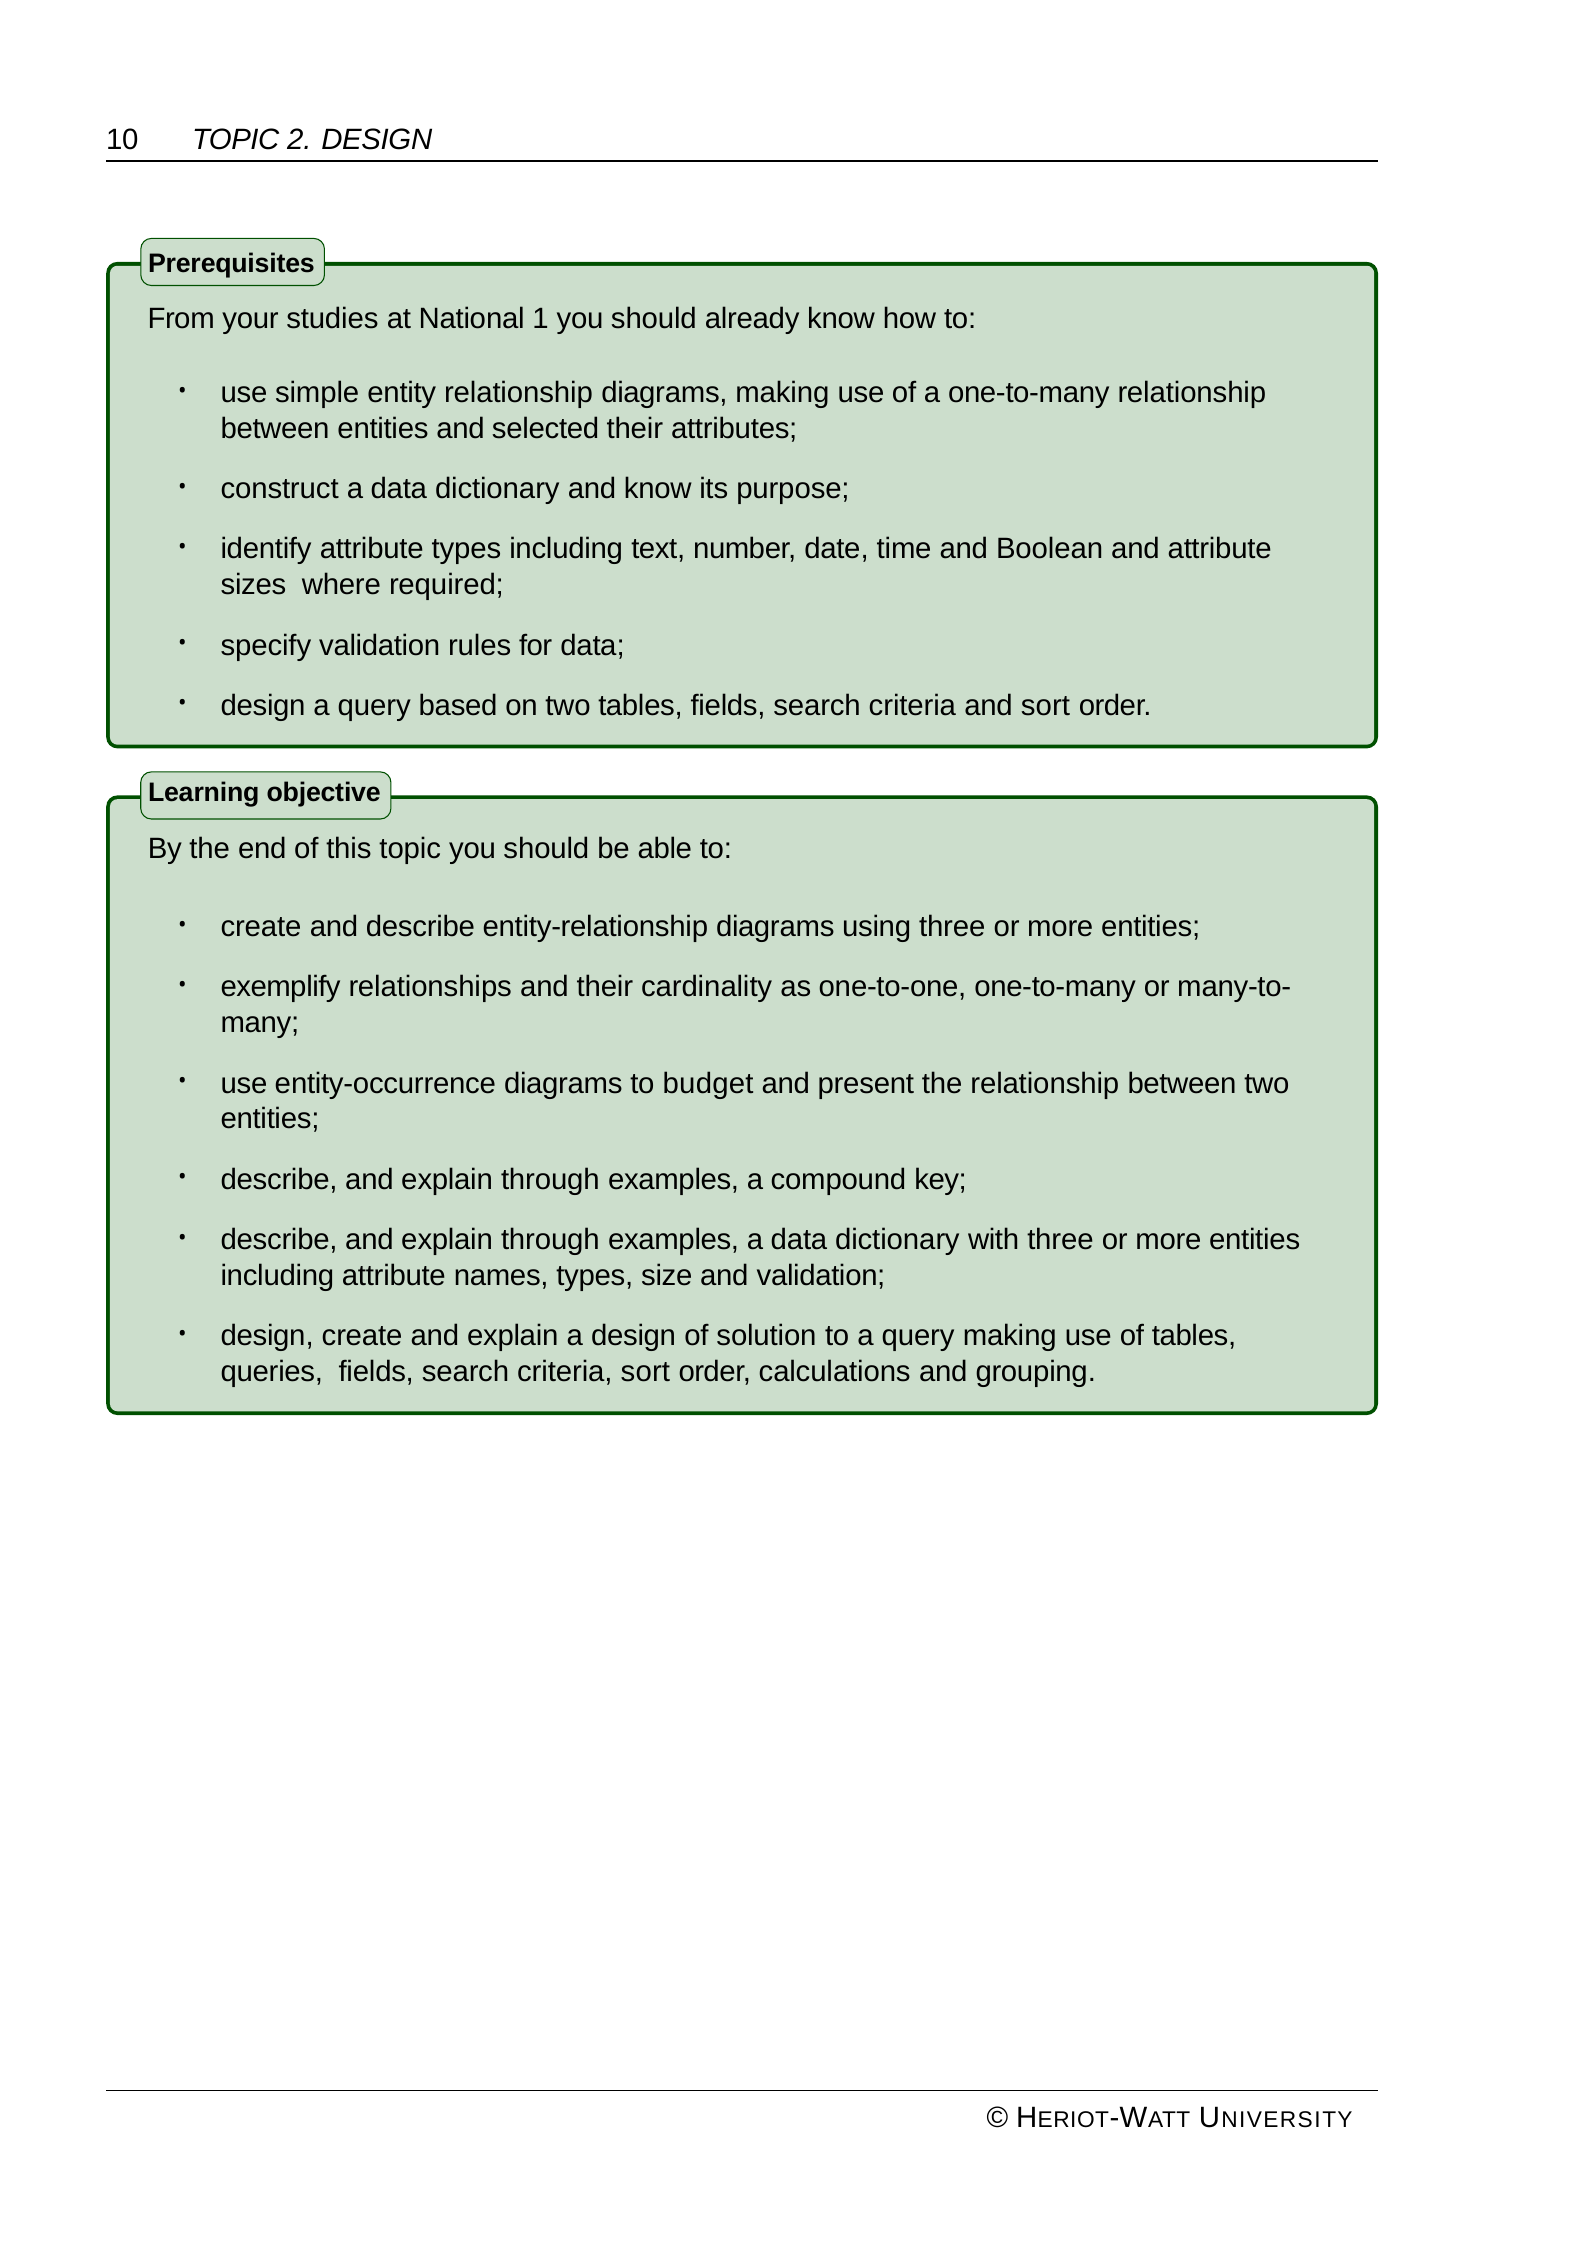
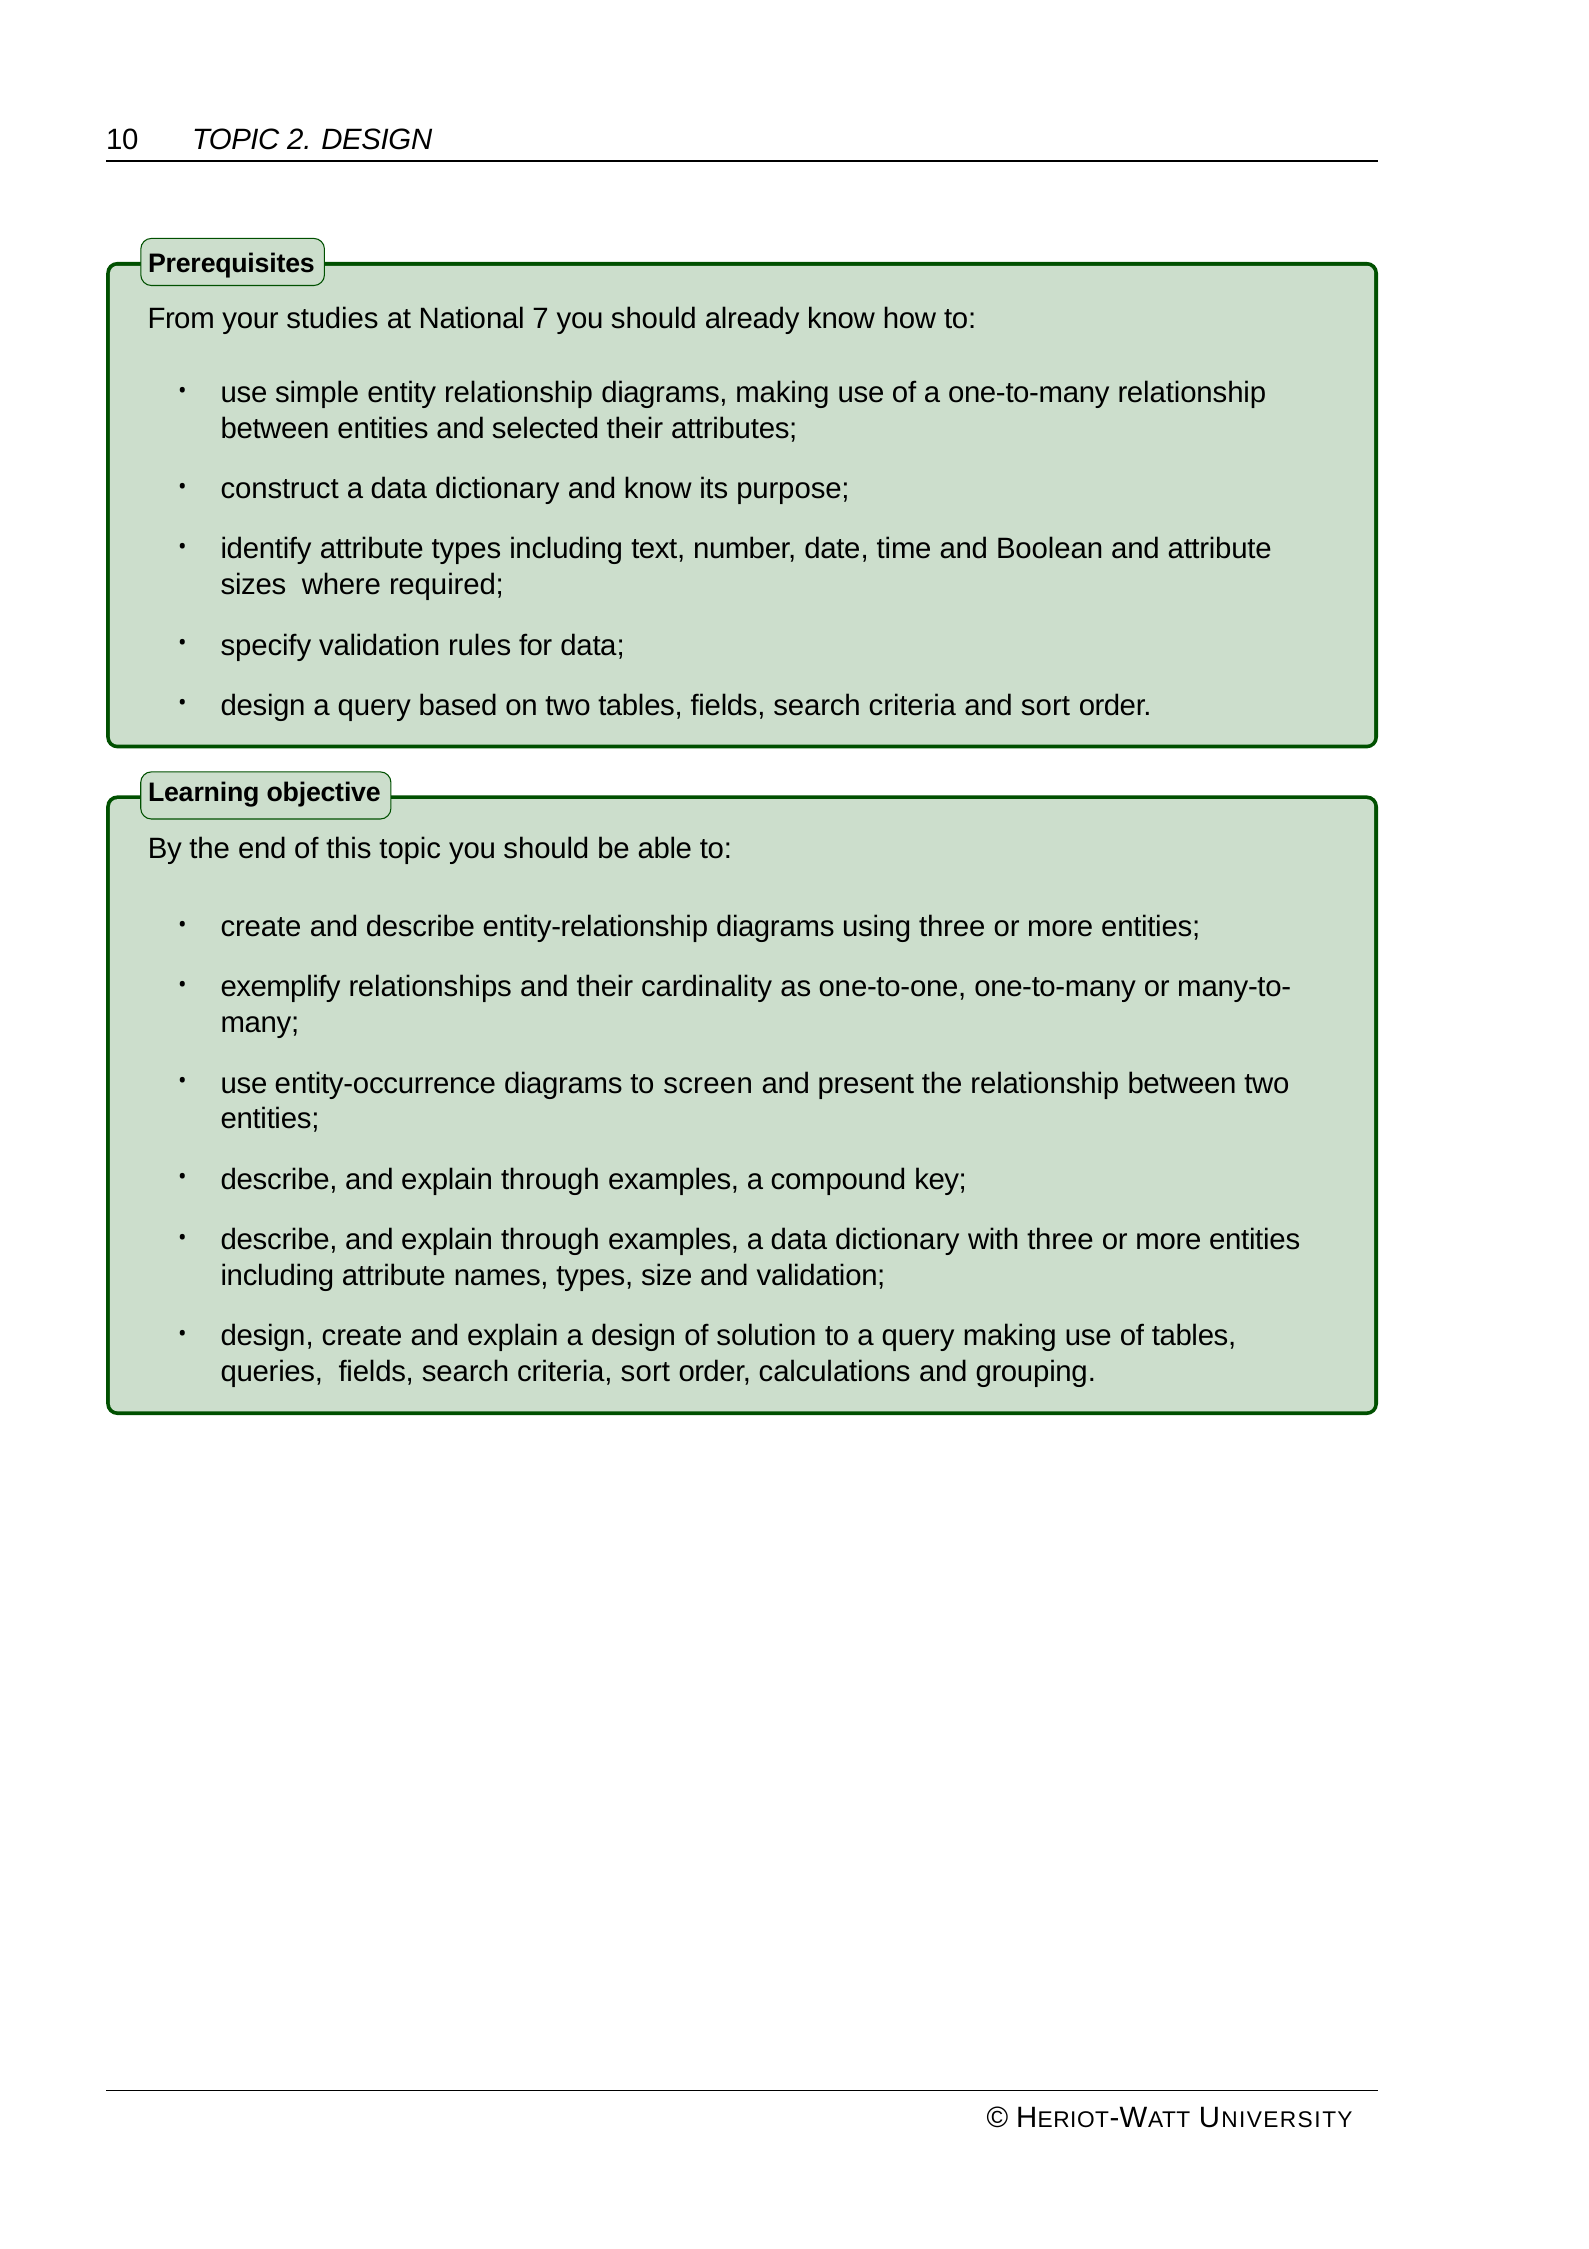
1: 1 -> 7
budget: budget -> screen
